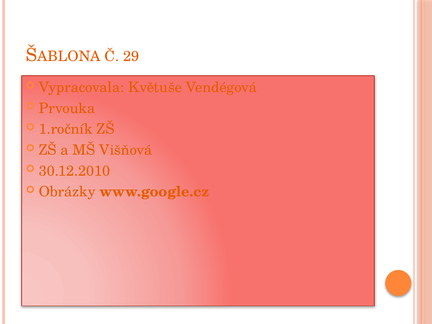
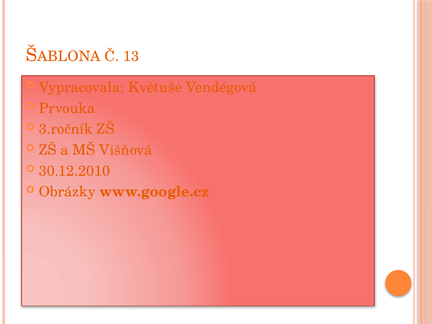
29: 29 -> 13
1.ročník: 1.ročník -> 3.ročník
